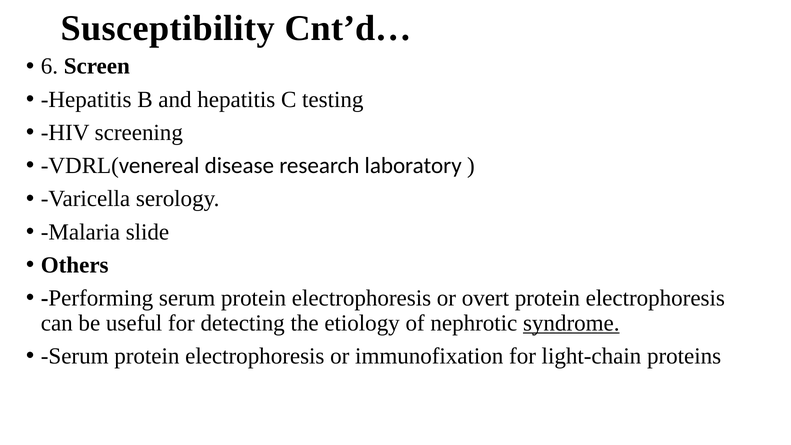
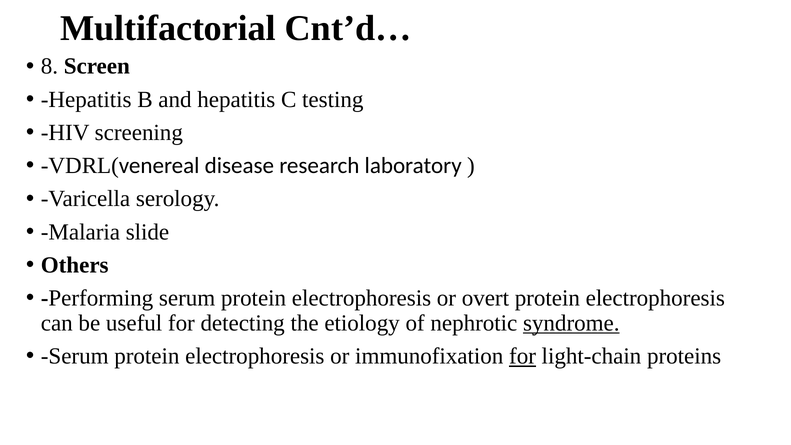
Susceptibility: Susceptibility -> Multifactorial
6: 6 -> 8
for at (523, 356) underline: none -> present
